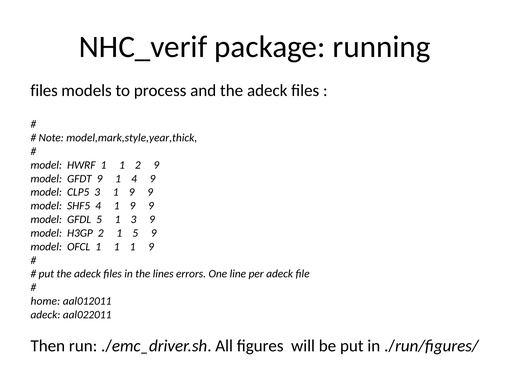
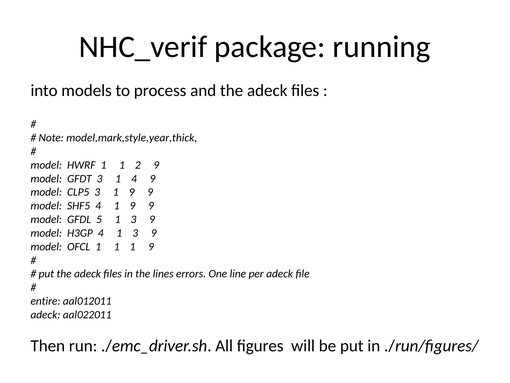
files at (44, 90): files -> into
GFDT 9: 9 -> 3
H3GP 2: 2 -> 4
5 at (135, 233): 5 -> 3
home: home -> entire
